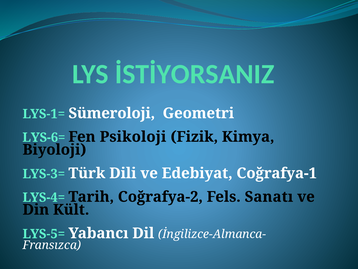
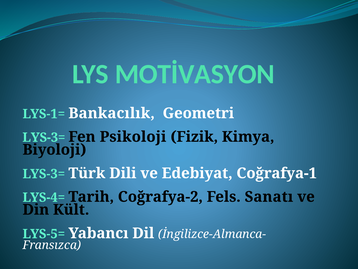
İSTİYORSANIZ: İSTİYORSANIZ -> MOTİVASYON
Sümeroloji: Sümeroloji -> Bankacılık
LYS-6= at (44, 137): LYS-6= -> LYS-3=
